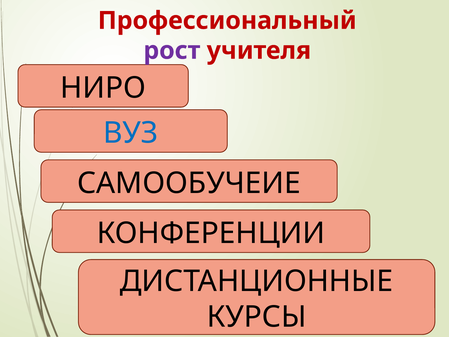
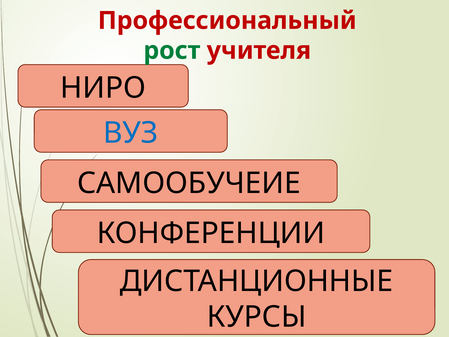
рост colour: purple -> green
